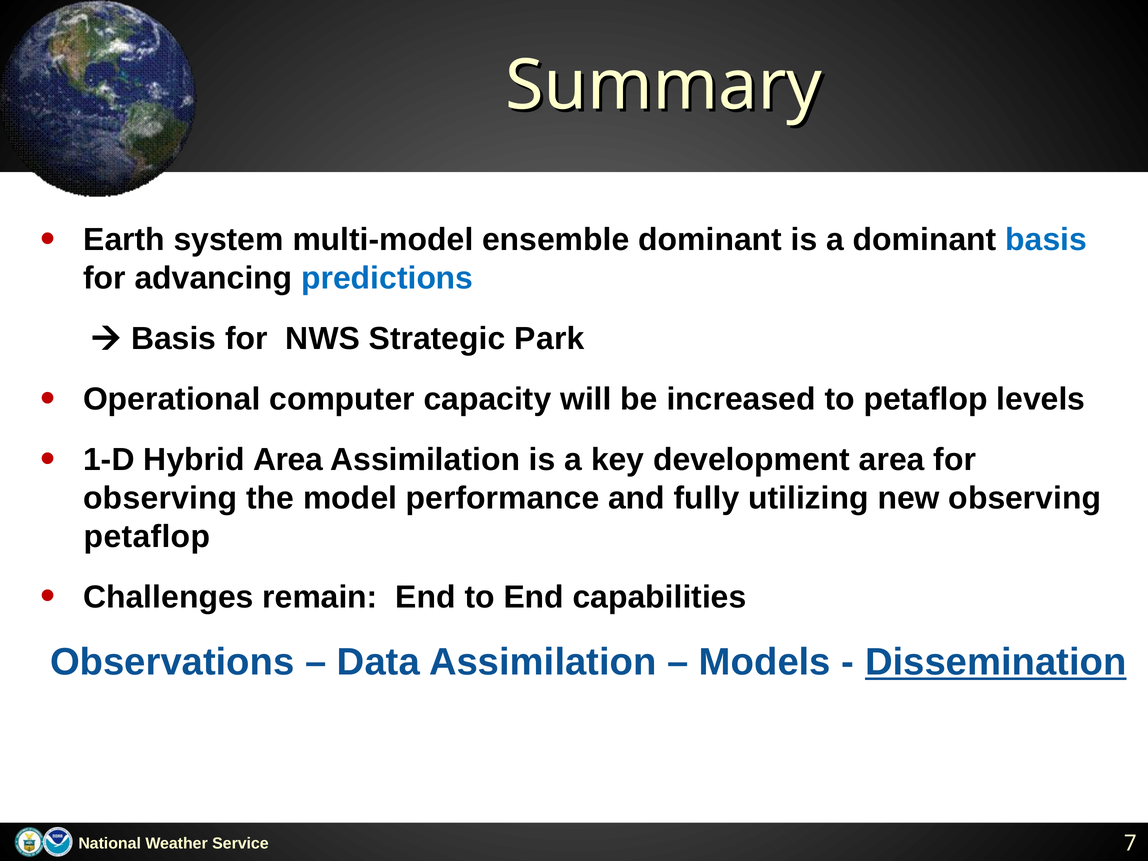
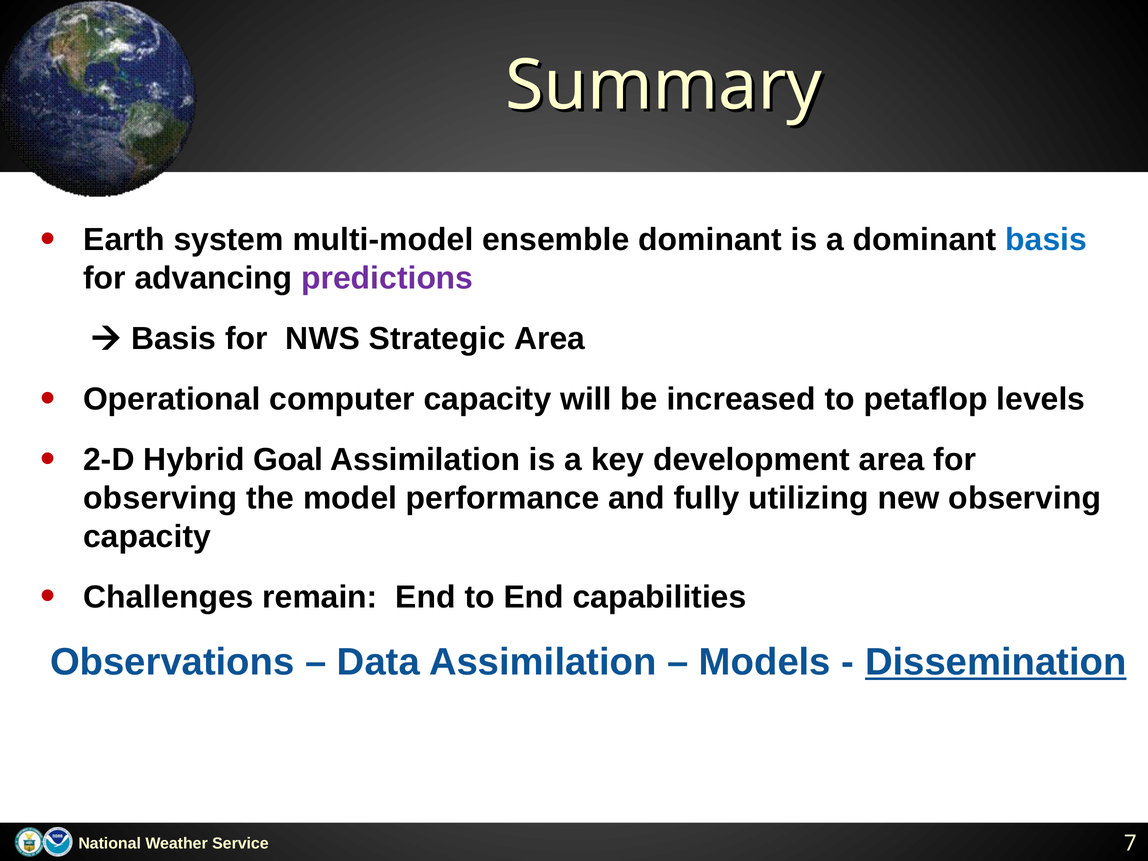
predictions colour: blue -> purple
Strategic Park: Park -> Area
1-D: 1-D -> 2-D
Hybrid Area: Area -> Goal
petaflop at (147, 536): petaflop -> capacity
